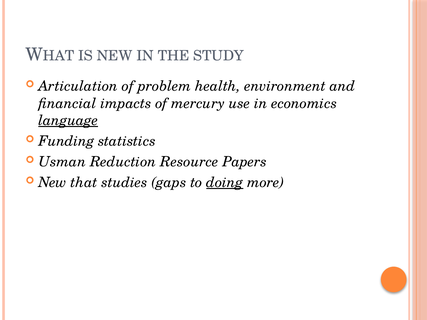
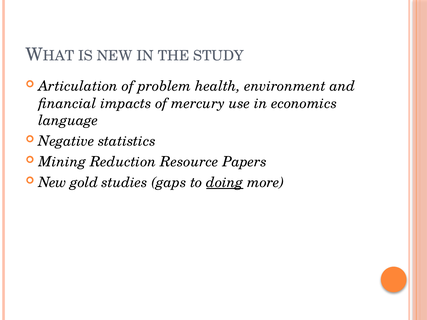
language underline: present -> none
Funding: Funding -> Negative
Usman: Usman -> Mining
that: that -> gold
